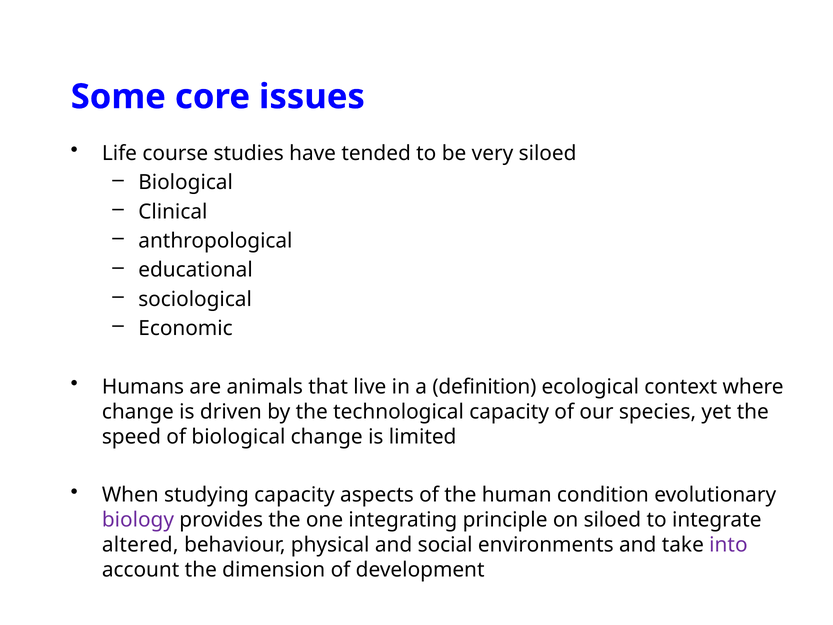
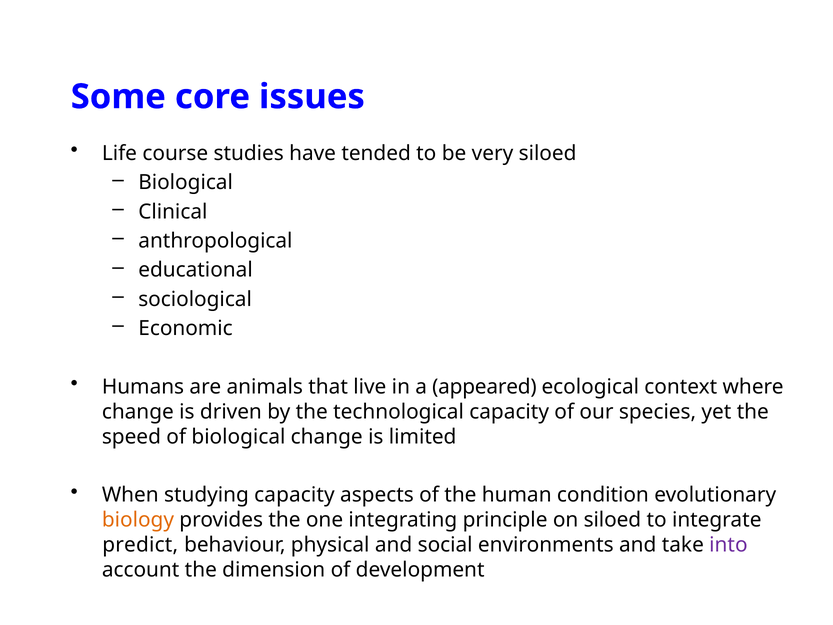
definition: definition -> appeared
biology colour: purple -> orange
altered: altered -> predict
